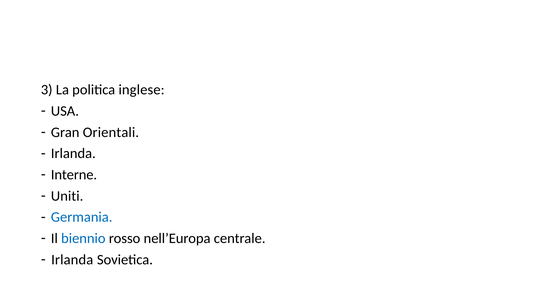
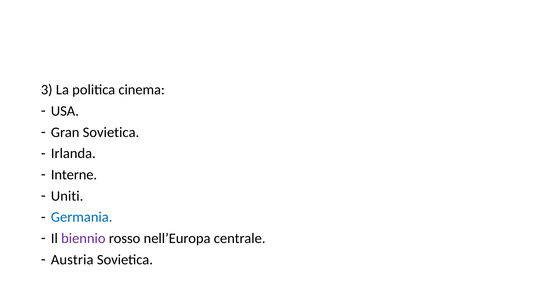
inglese: inglese -> cinema
Gran Orientali: Orientali -> Sovietica
biennio colour: blue -> purple
Irlanda at (72, 260): Irlanda -> Austria
